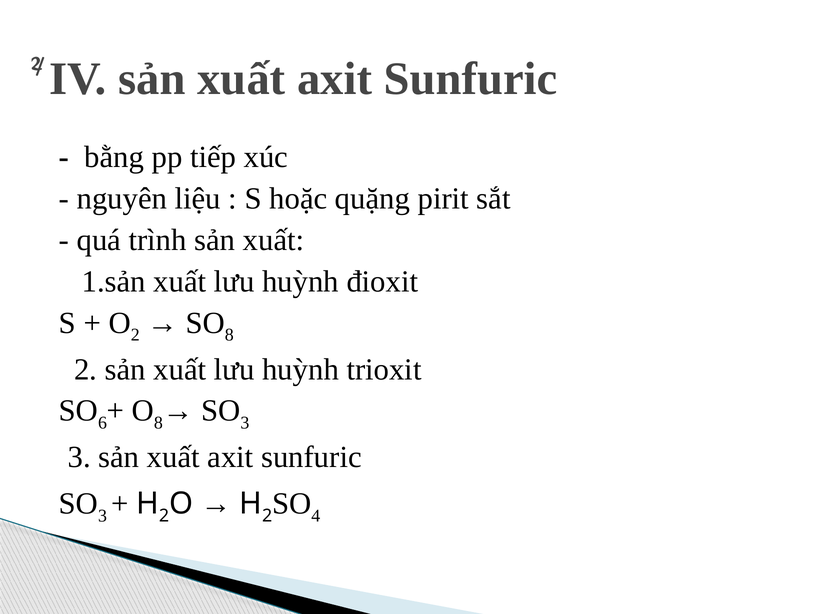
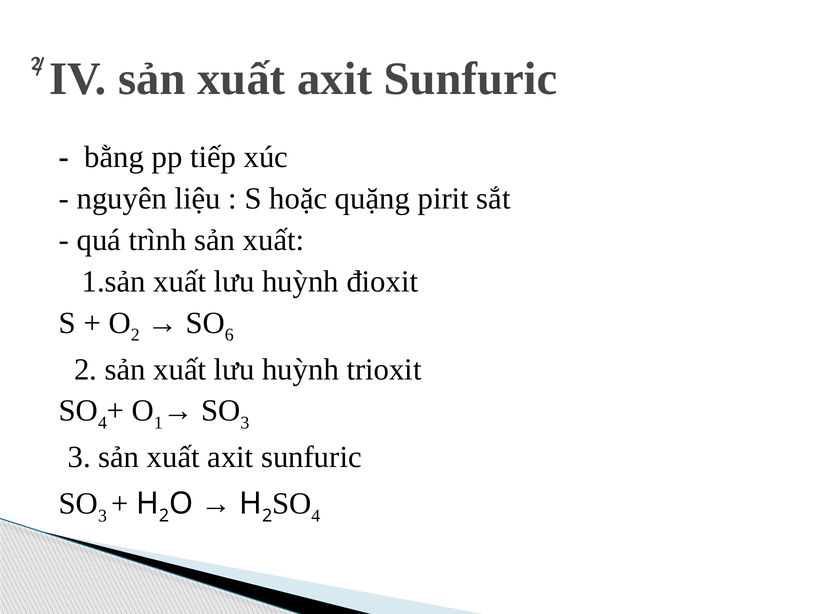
8 at (229, 335): 8 -> 6
6 at (102, 423): 6 -> 4
8 at (158, 423): 8 -> 1
